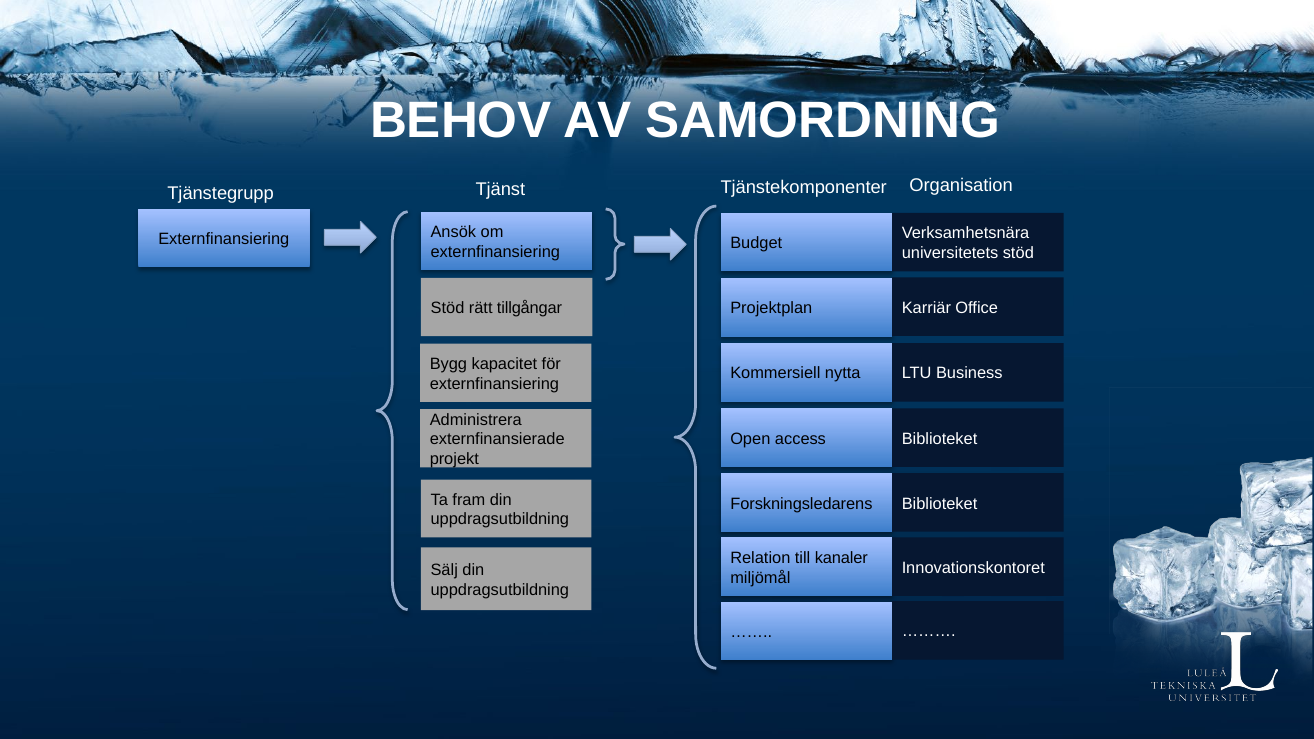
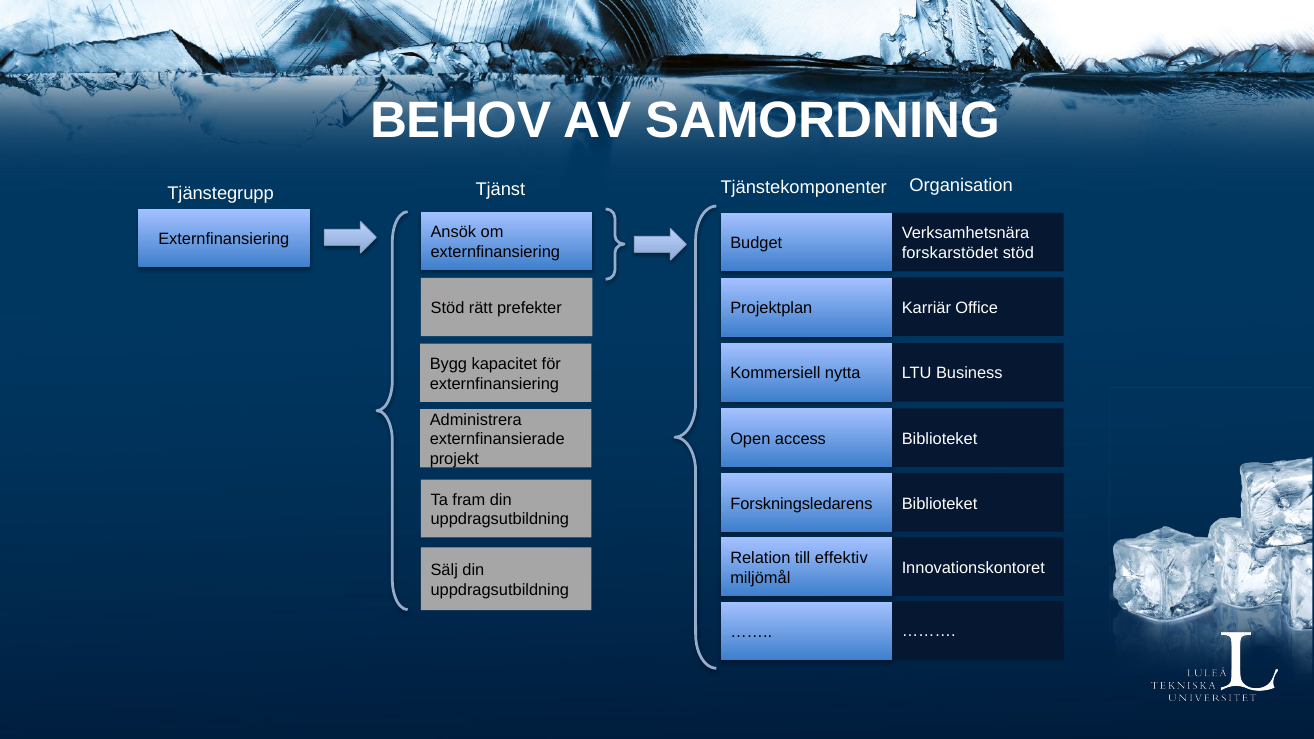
universitetets: universitetets -> forskarstödet
tillgångar: tillgångar -> prefekter
kanaler: kanaler -> effektiv
